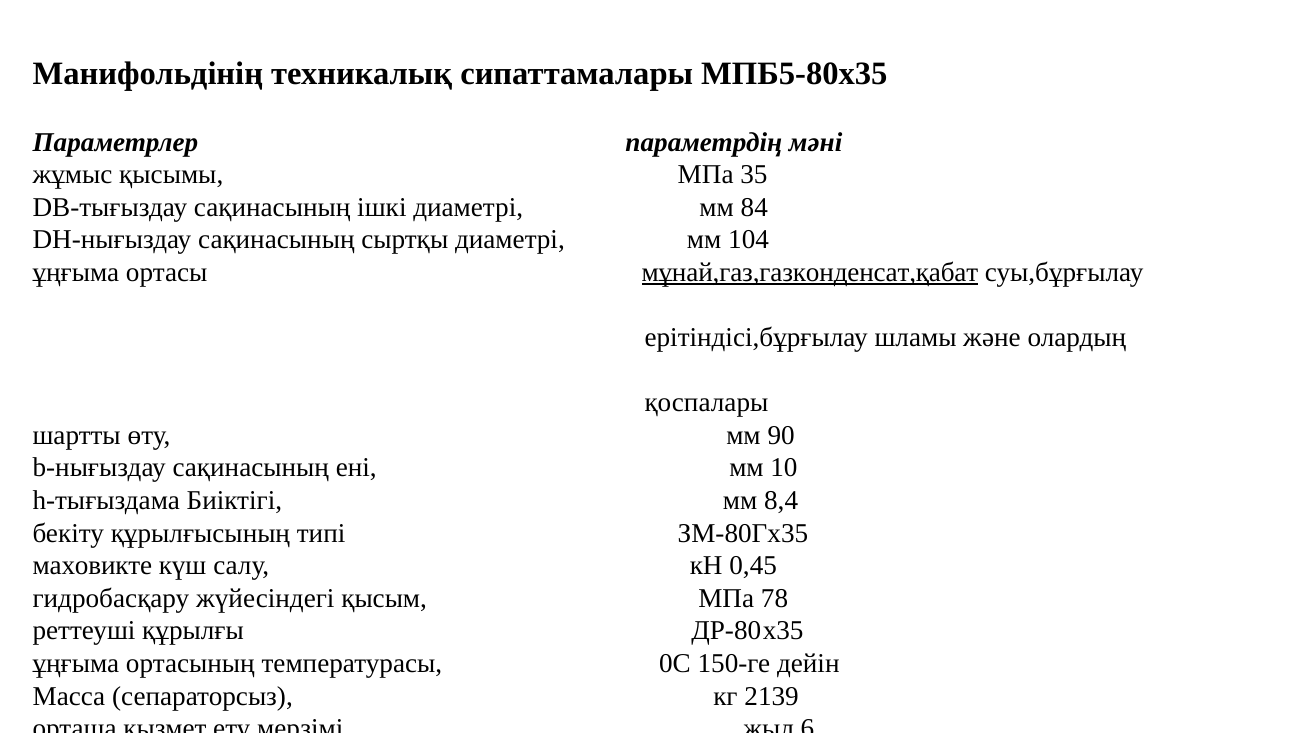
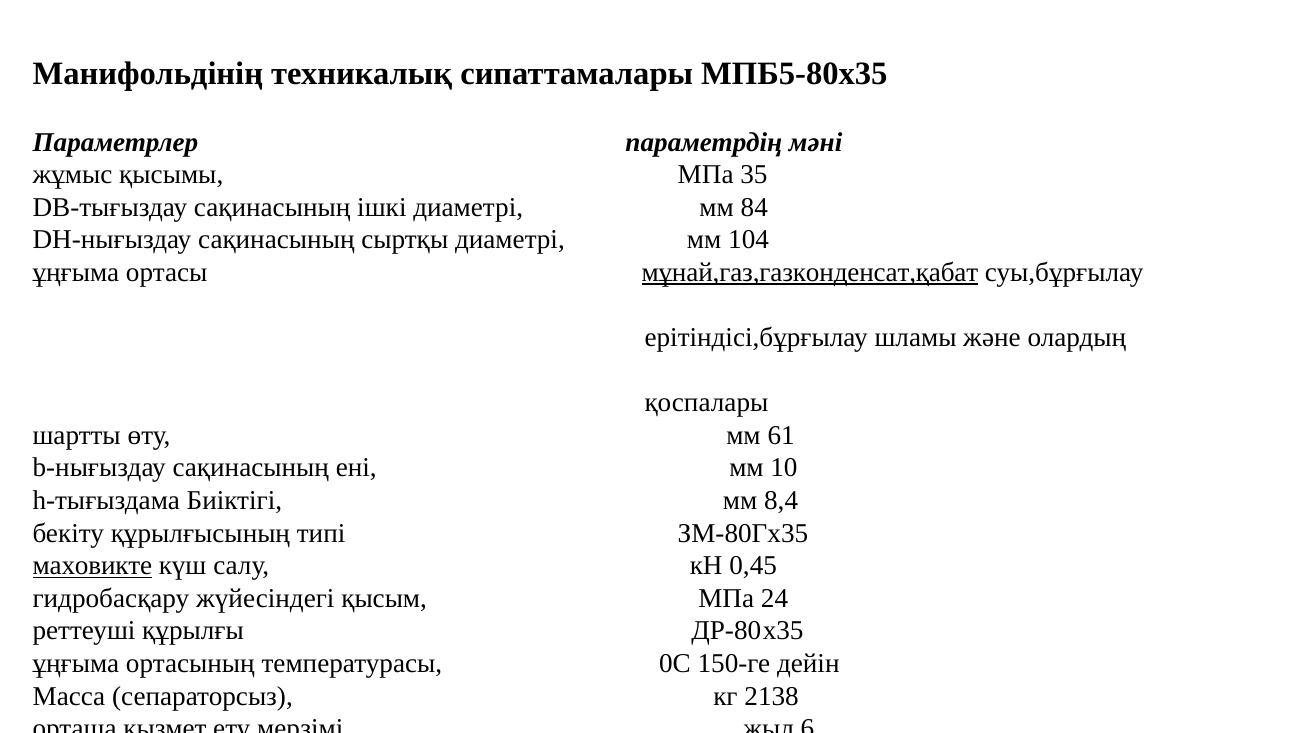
90: 90 -> 61
маховикте underline: none -> present
78: 78 -> 24
2139: 2139 -> 2138
